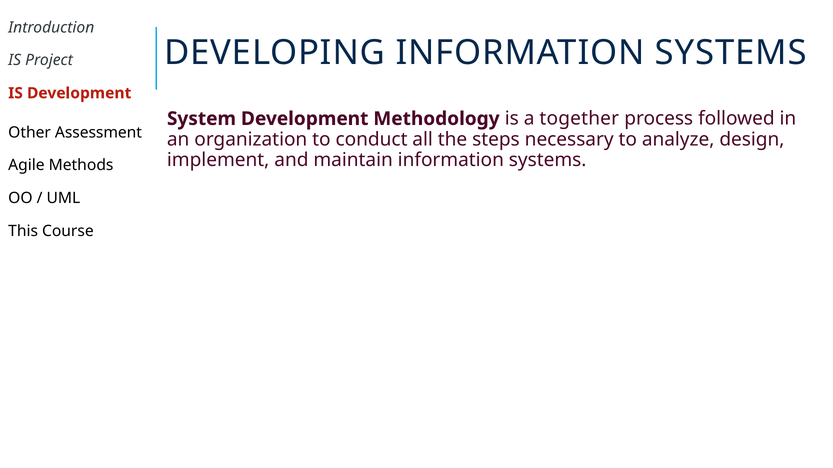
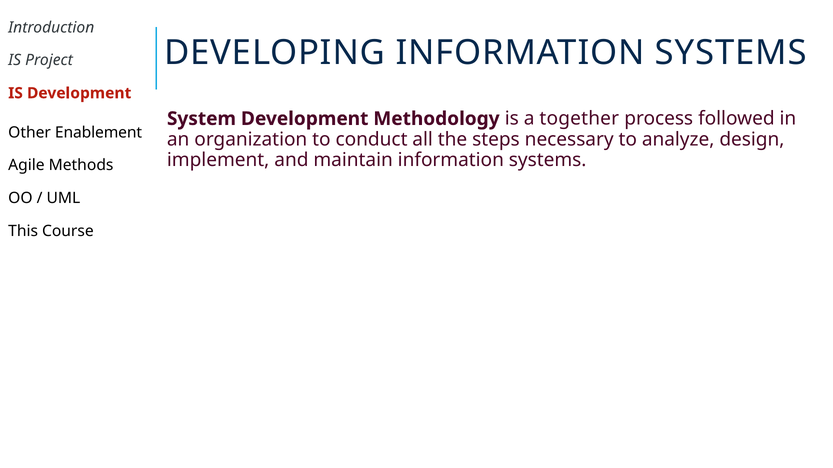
Assessment: Assessment -> Enablement
